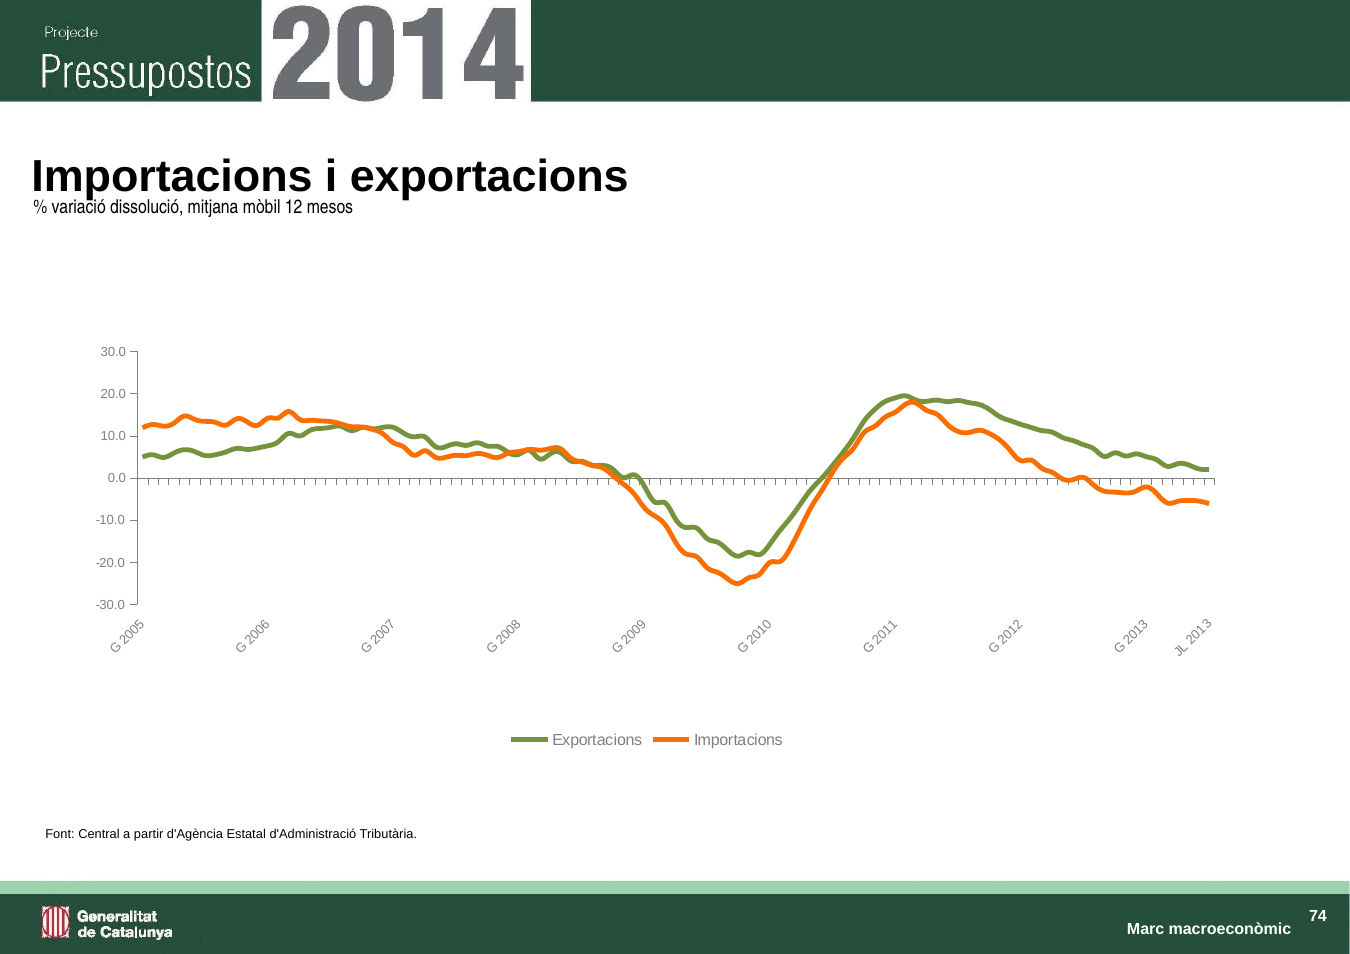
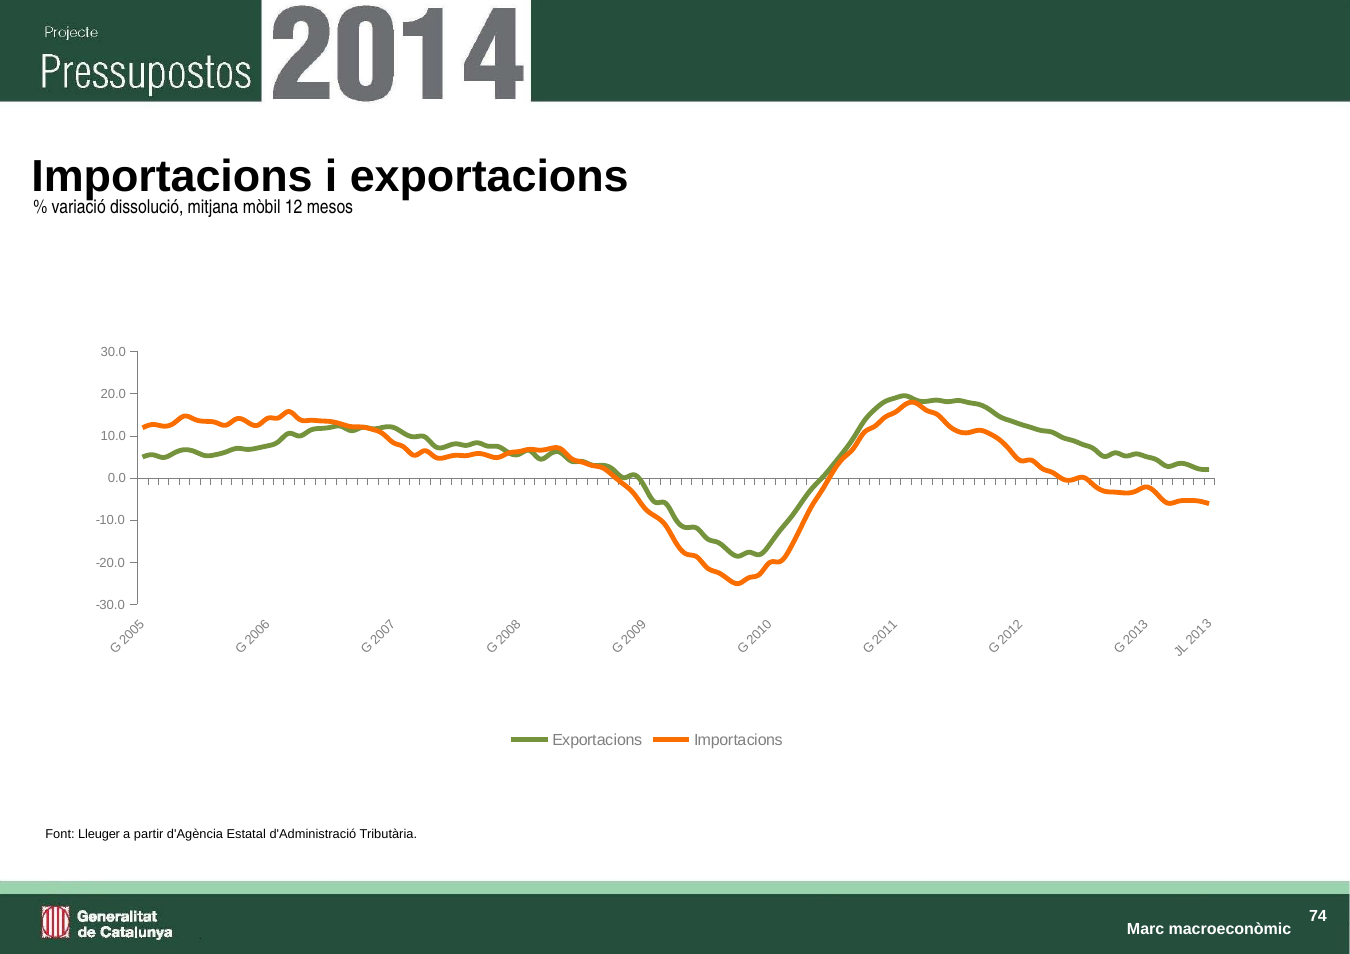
Central: Central -> Lleuger
